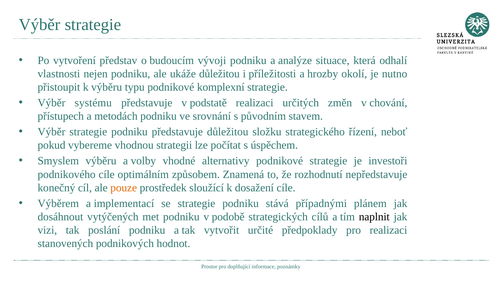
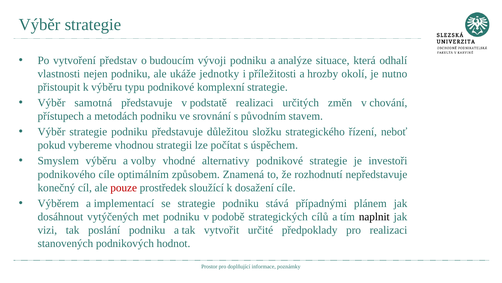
ukáže důležitou: důležitou -> jednotky
systému: systému -> samotná
pouze colour: orange -> red
